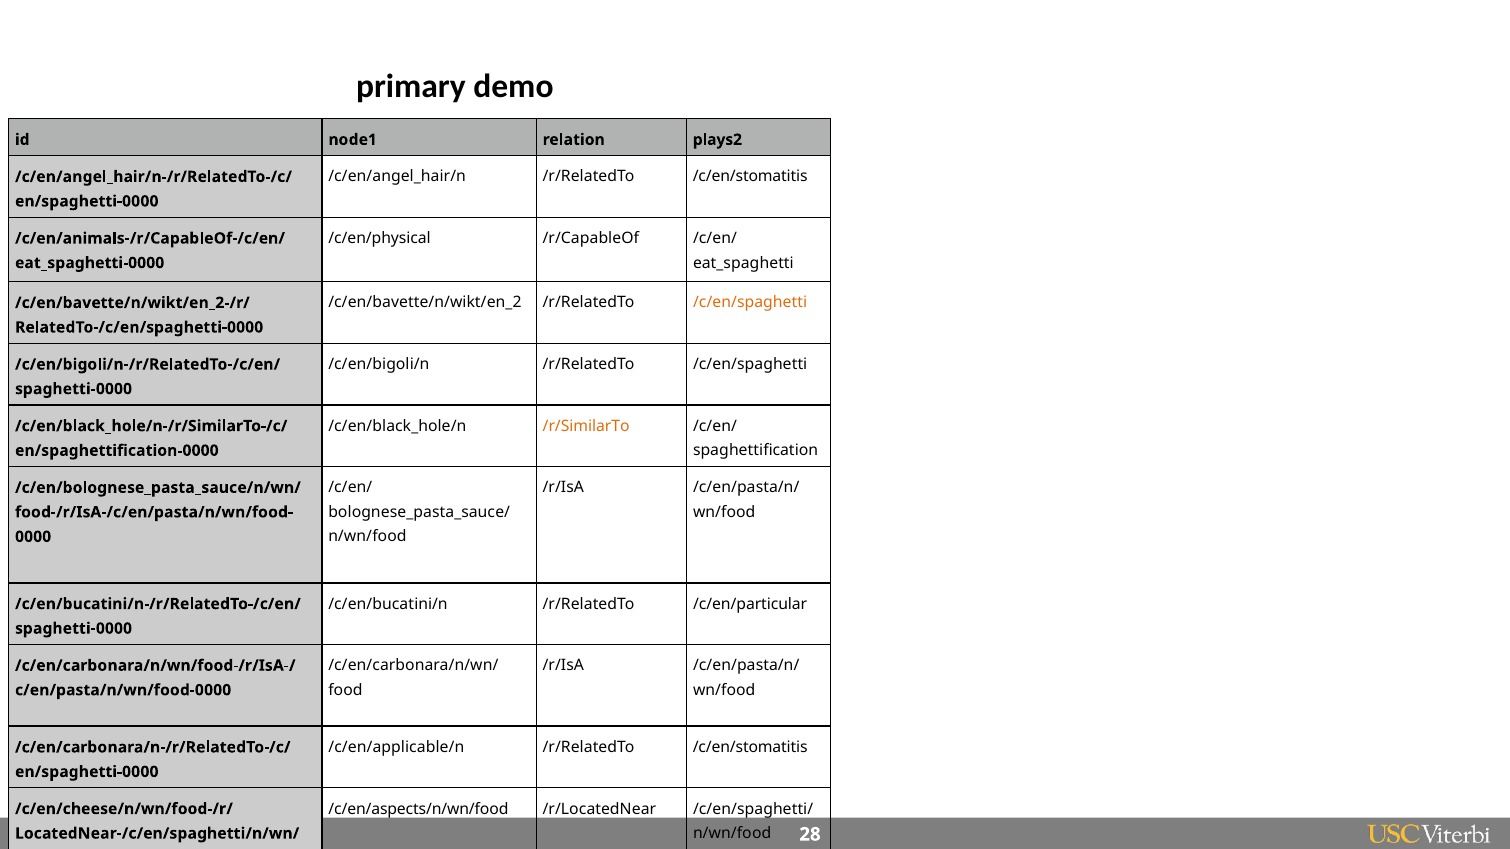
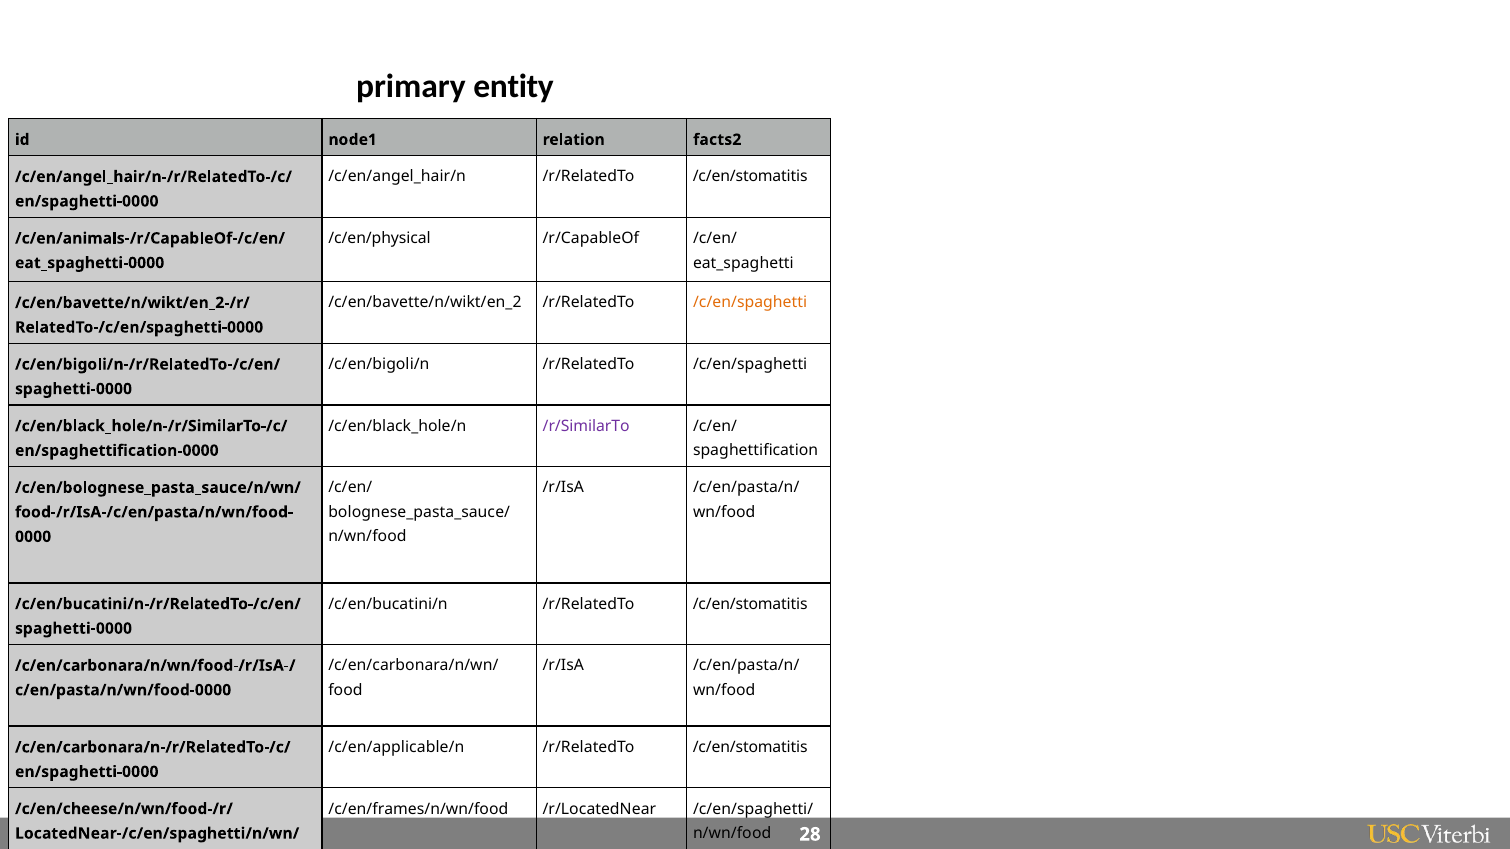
demo: demo -> entity
plays2: plays2 -> facts2
/r/SimilarTo colour: orange -> purple
/c/en/bucatini/n /r/RelatedTo /c/en/particular: /c/en/particular -> /c/en/stomatitis
/c/en/aspects/n/wn/food: /c/en/aspects/n/wn/food -> /c/en/frames/n/wn/food
